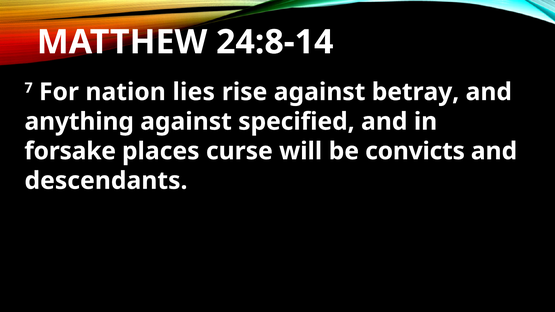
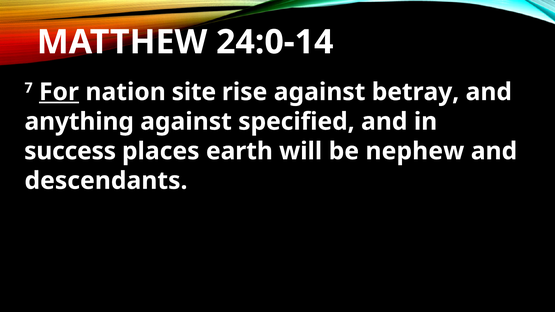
24:8-14: 24:8-14 -> 24:0-14
For underline: none -> present
lies: lies -> site
forsake: forsake -> success
curse: curse -> earth
convicts: convicts -> nephew
